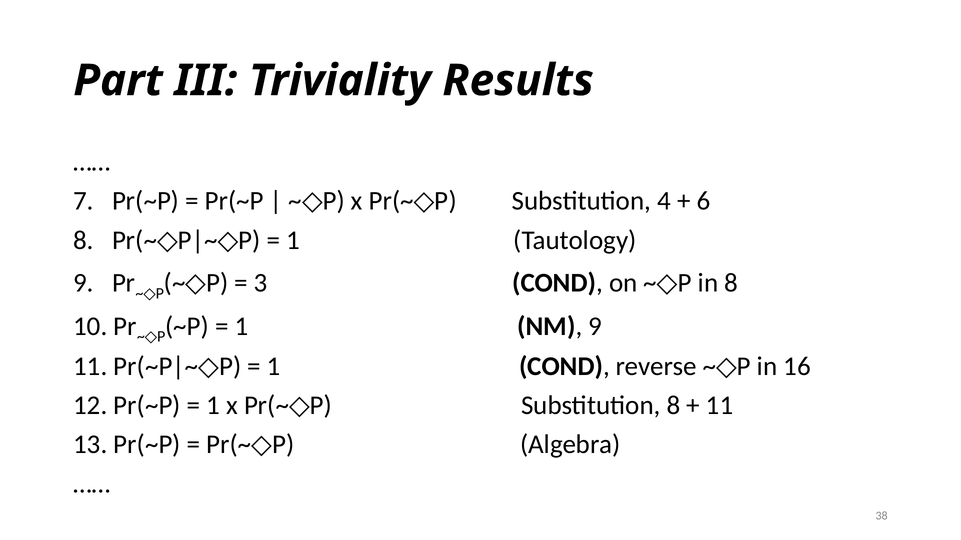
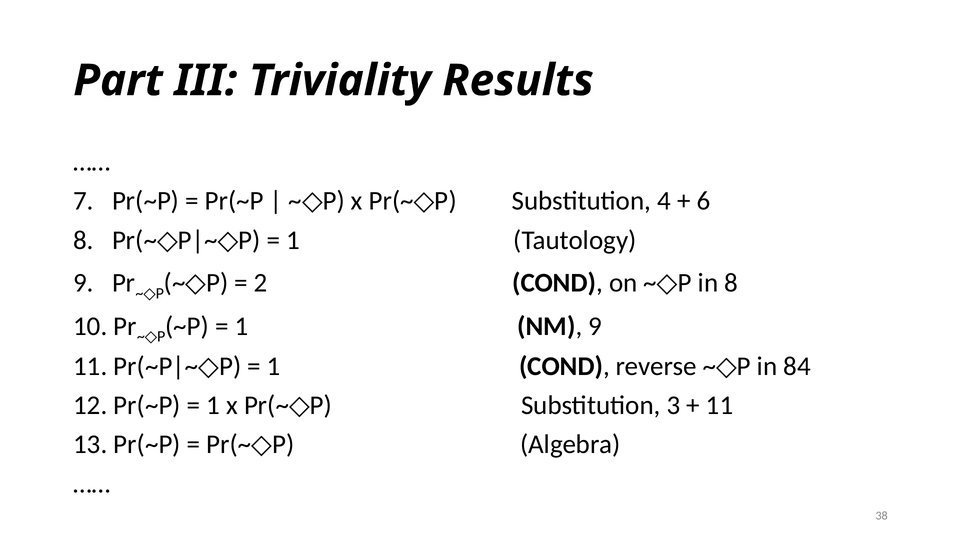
3: 3 -> 2
16: 16 -> 84
Substitution 8: 8 -> 3
